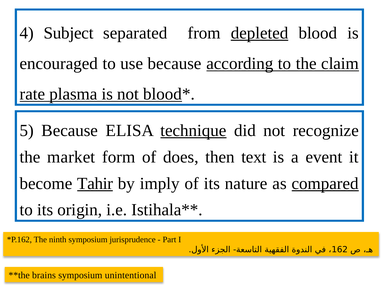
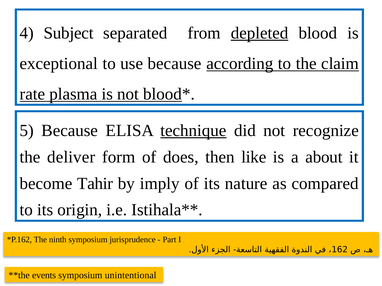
encouraged: encouraged -> exceptional
market: market -> deliver
text: text -> like
event: event -> about
Tahir underline: present -> none
compared underline: present -> none
brains: brains -> events
